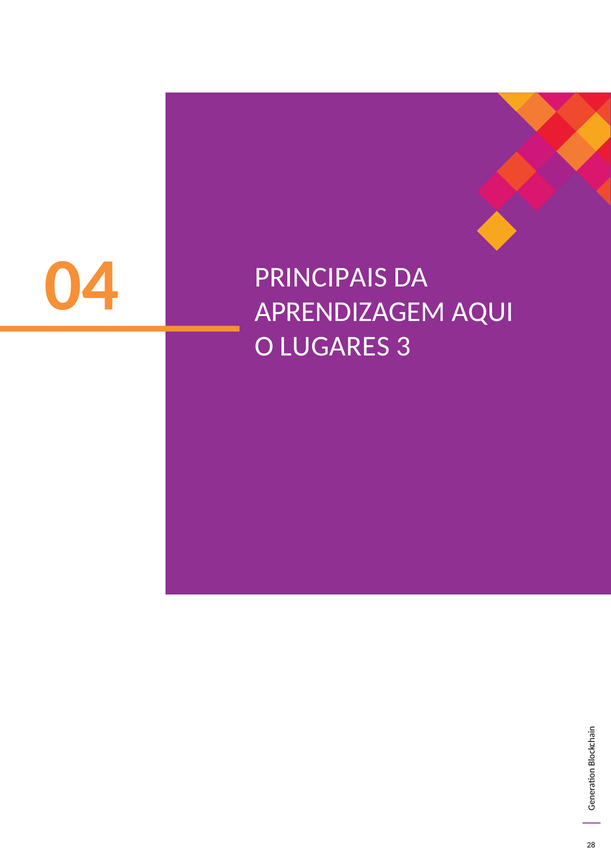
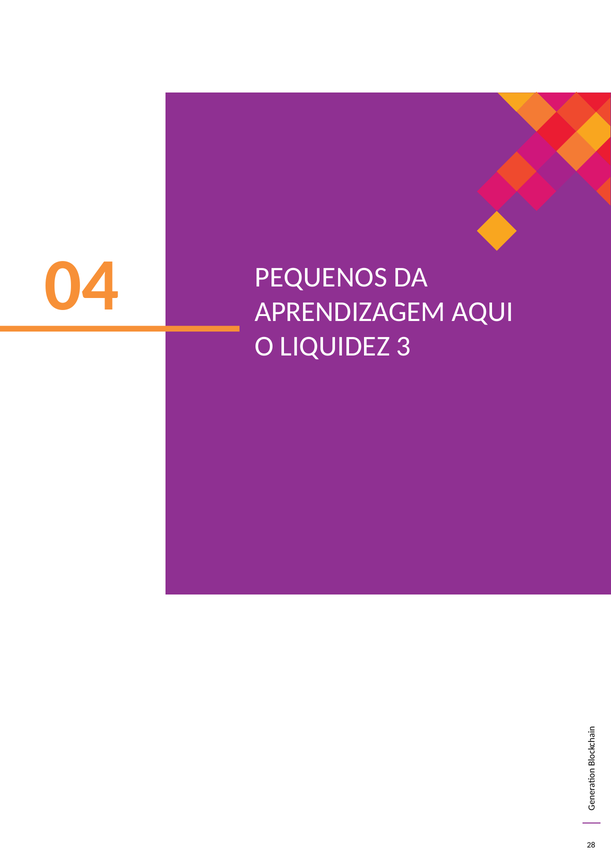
PRINCIPAIS: PRINCIPAIS -> PEQUENOS
LUGARES: LUGARES -> LIQUIDEZ
